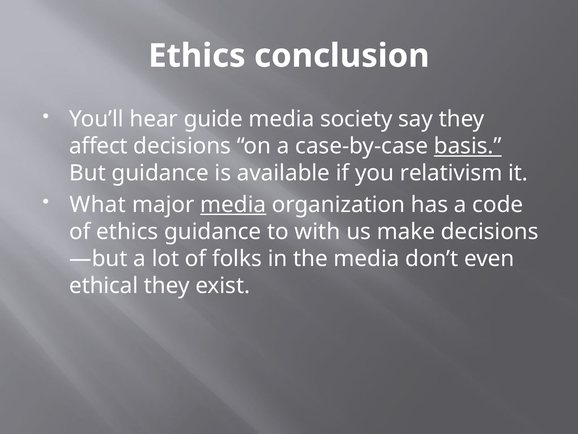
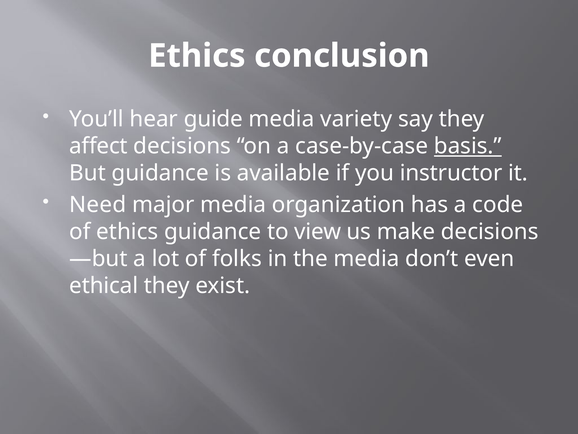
society: society -> variety
relativism: relativism -> instructor
What: What -> Need
media at (233, 205) underline: present -> none
with: with -> view
